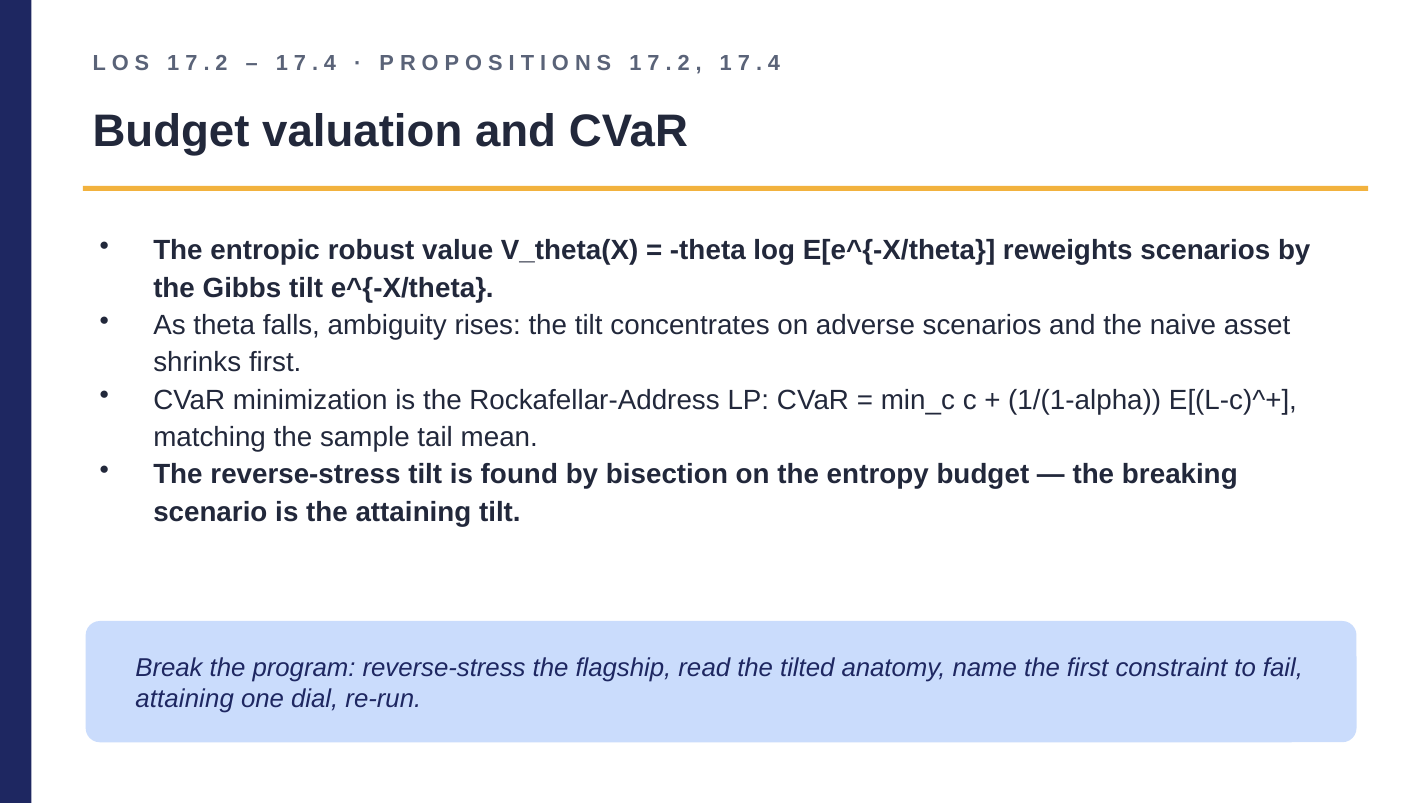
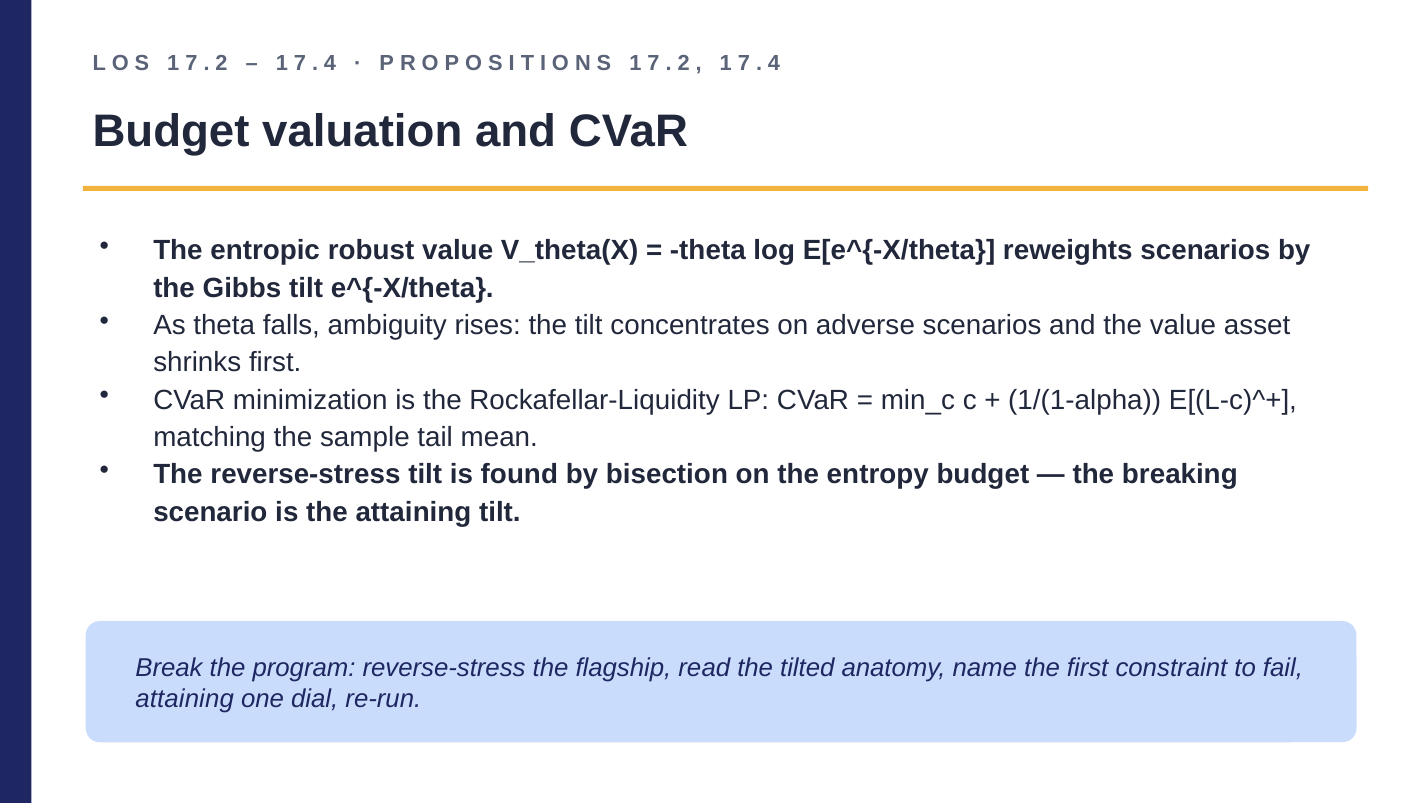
the naive: naive -> value
Rockafellar-Address: Rockafellar-Address -> Rockafellar-Liquidity
